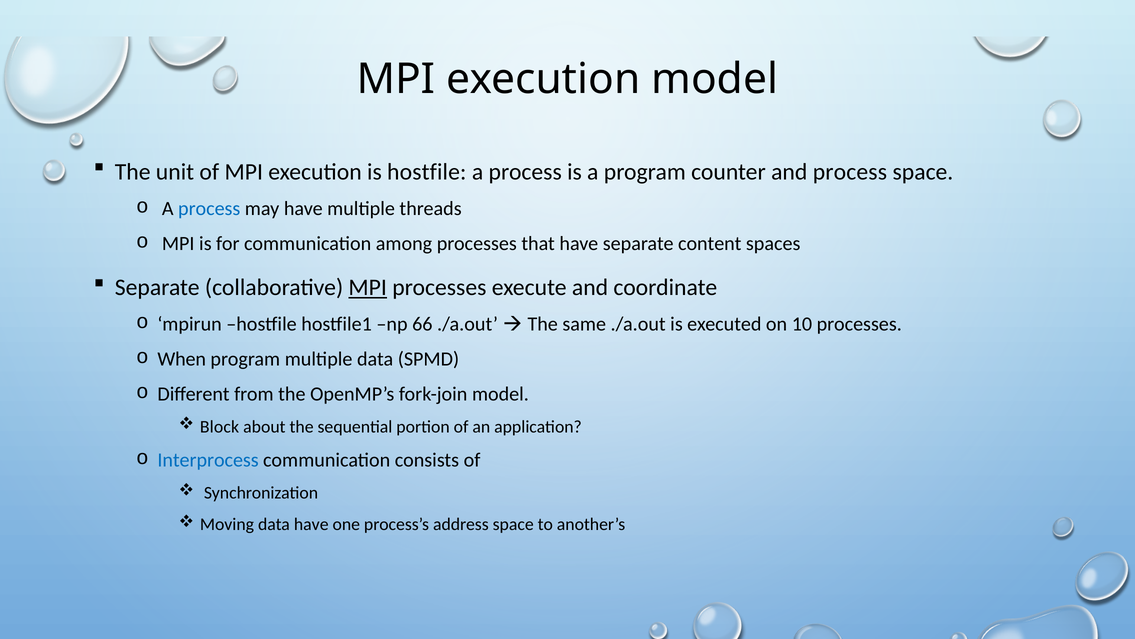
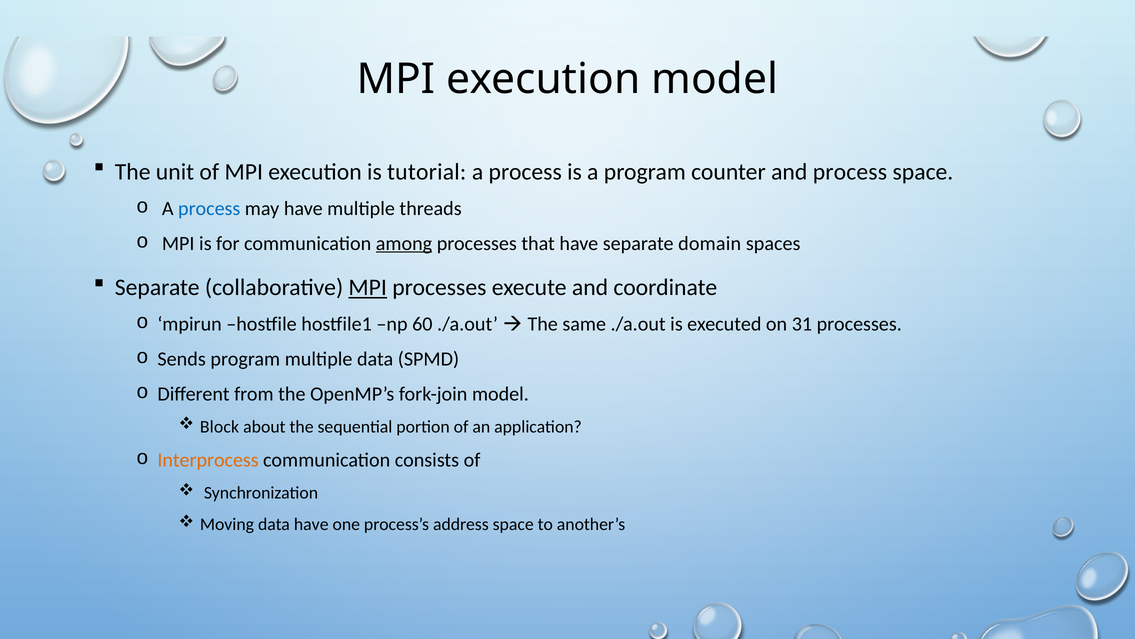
is hostfile: hostfile -> tutorial
among underline: none -> present
content: content -> domain
66: 66 -> 60
10: 10 -> 31
When: When -> Sends
Interprocess colour: blue -> orange
